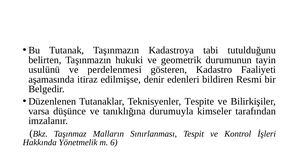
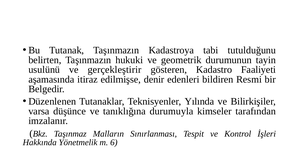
perdelenmesi: perdelenmesi -> gerçekleştirir
Tespite: Tespite -> Yılında
